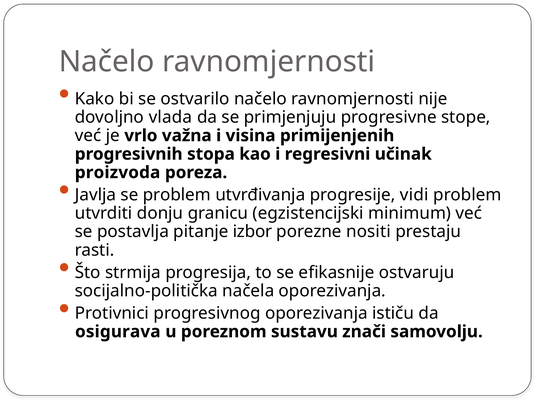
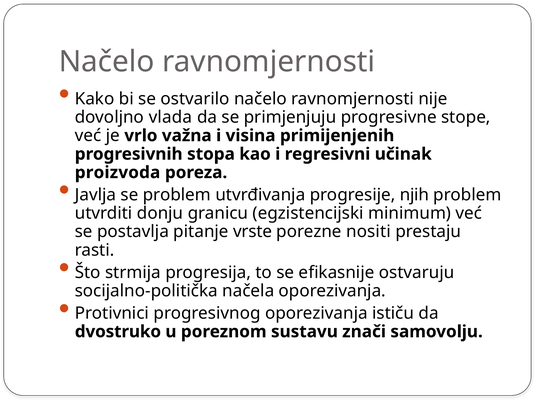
vidi: vidi -> njih
izbor: izbor -> vrste
osigurava: osigurava -> dvostruko
